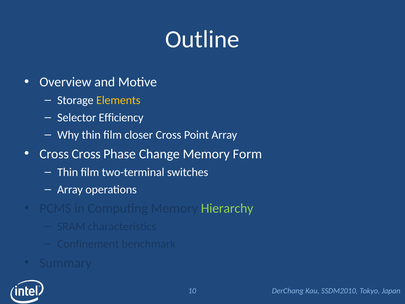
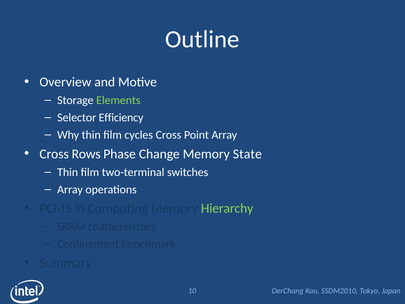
Elements colour: yellow -> light green
closer: closer -> cycles
Cross Cross: Cross -> Rows
Form: Form -> State
